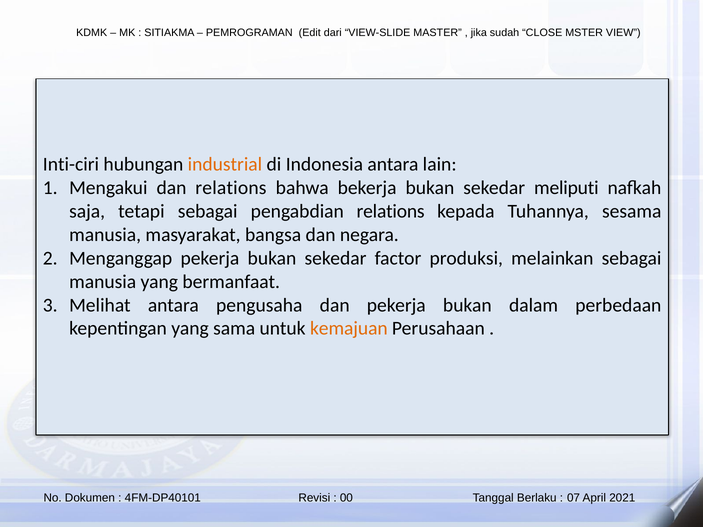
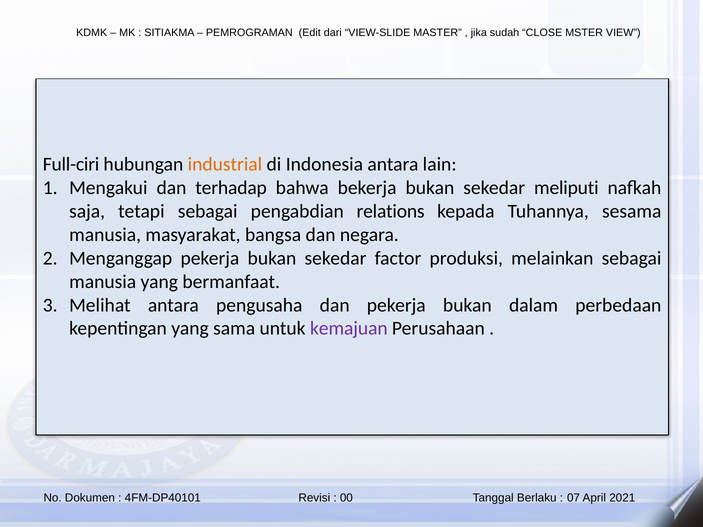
Inti-ciri: Inti-ciri -> Full-ciri
dan relations: relations -> terhadap
kemajuan colour: orange -> purple
